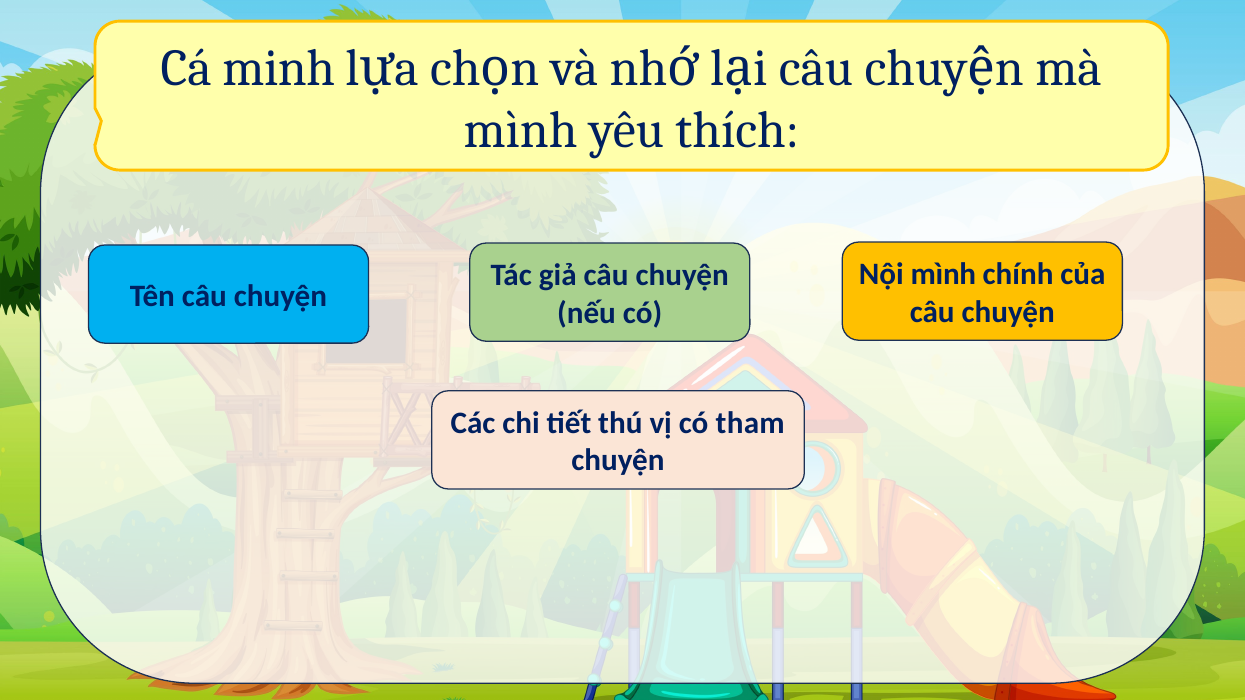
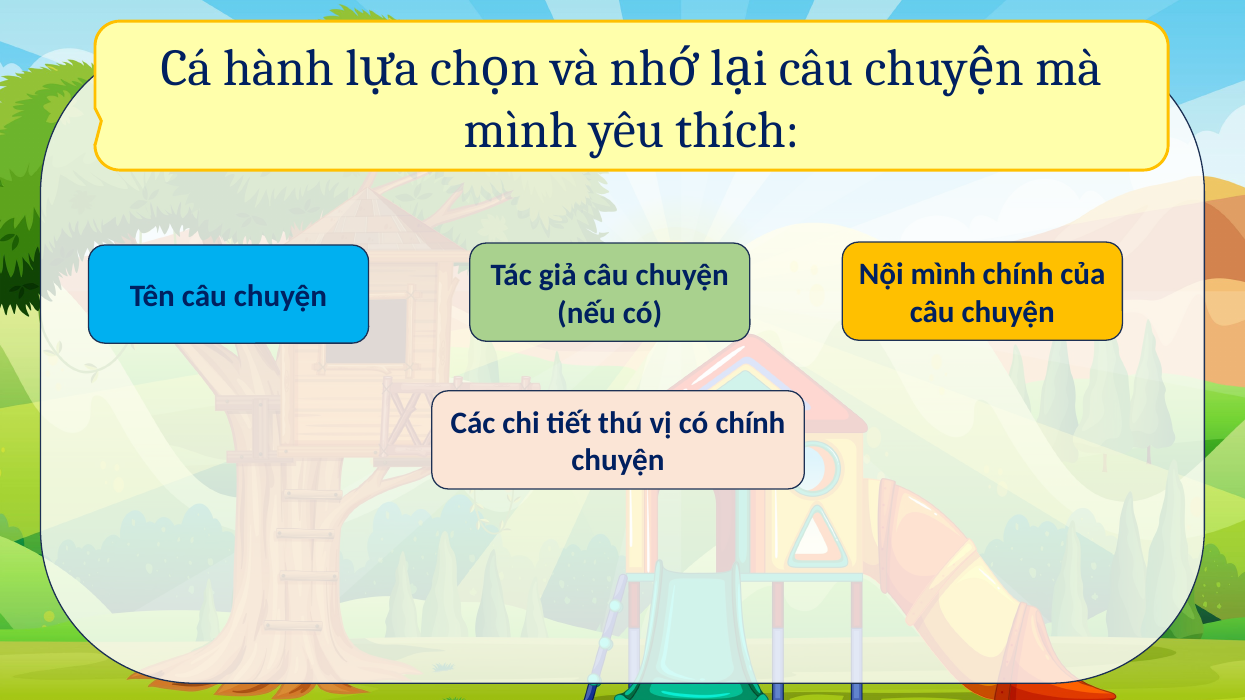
minh: minh -> hành
có tham: tham -> chính
